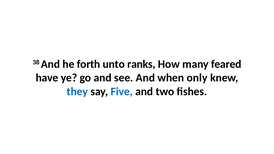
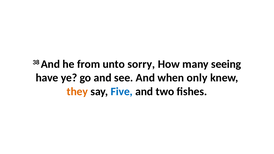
forth: forth -> from
ranks: ranks -> sorry
feared: feared -> seeing
they colour: blue -> orange
